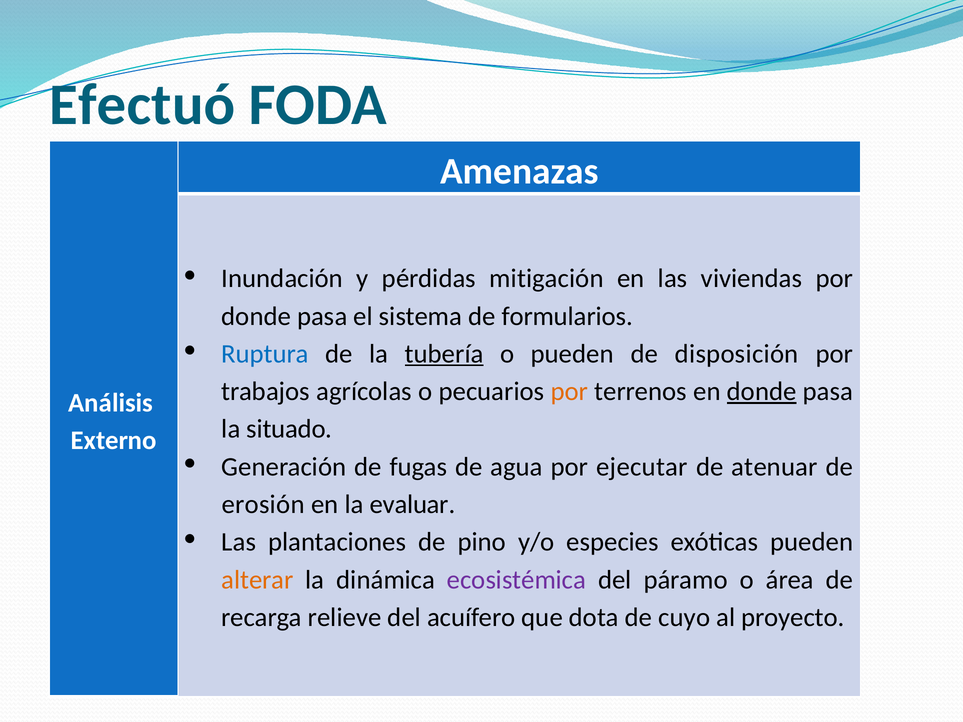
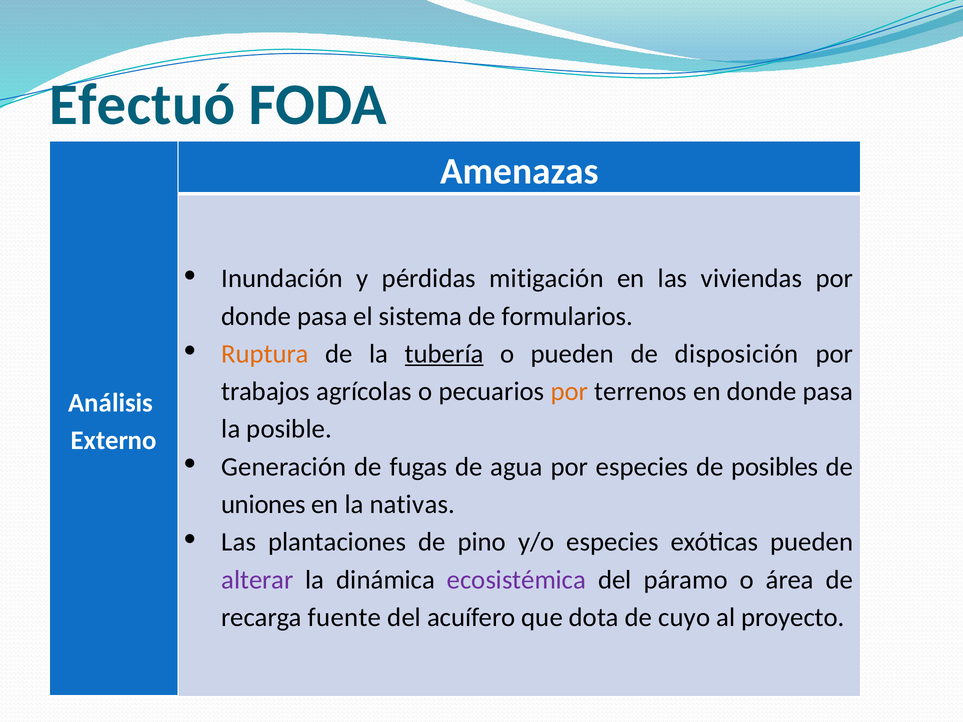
Ruptura colour: blue -> orange
donde at (762, 392) underline: present -> none
situado: situado -> posible
por ejecutar: ejecutar -> especies
atenuar: atenuar -> posibles
erosión: erosión -> uniones
evaluar: evaluar -> nativas
alterar colour: orange -> purple
relieve: relieve -> fuente
